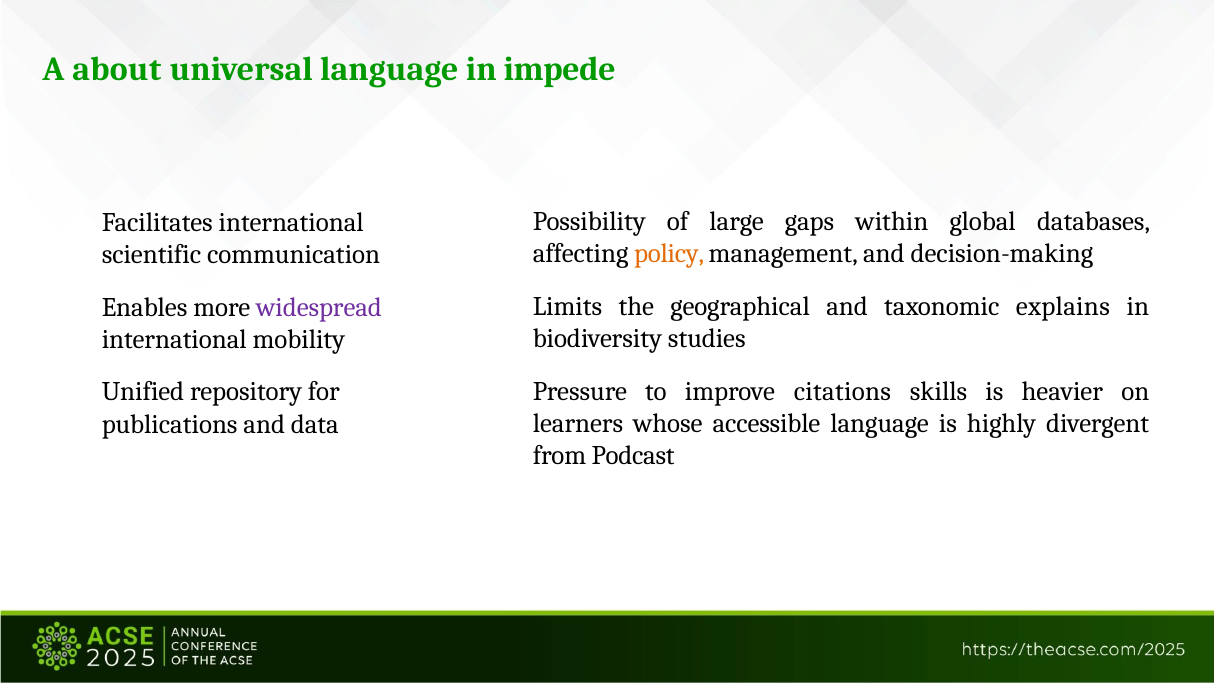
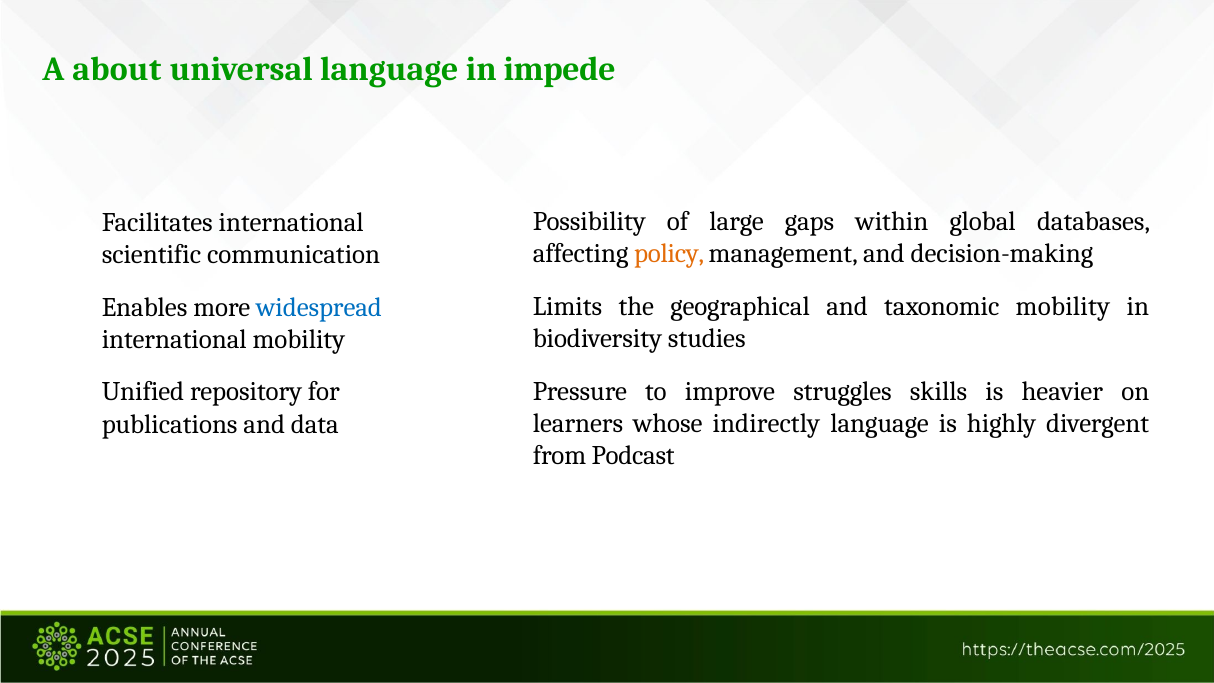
taxonomic explains: explains -> mobility
widespread colour: purple -> blue
citations: citations -> struggles
accessible: accessible -> indirectly
